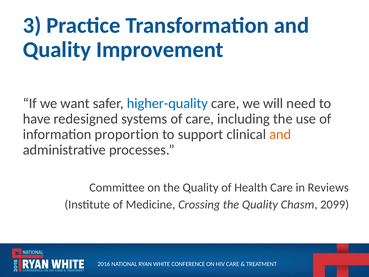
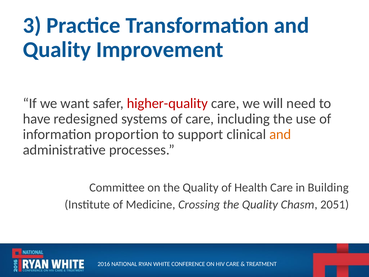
higher-quality colour: blue -> red
Reviews: Reviews -> Building
2099: 2099 -> 2051
